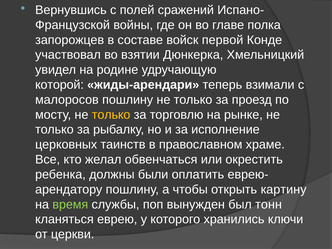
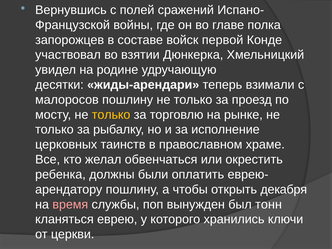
которой: которой -> десятки
картину: картину -> декабря
время colour: light green -> pink
